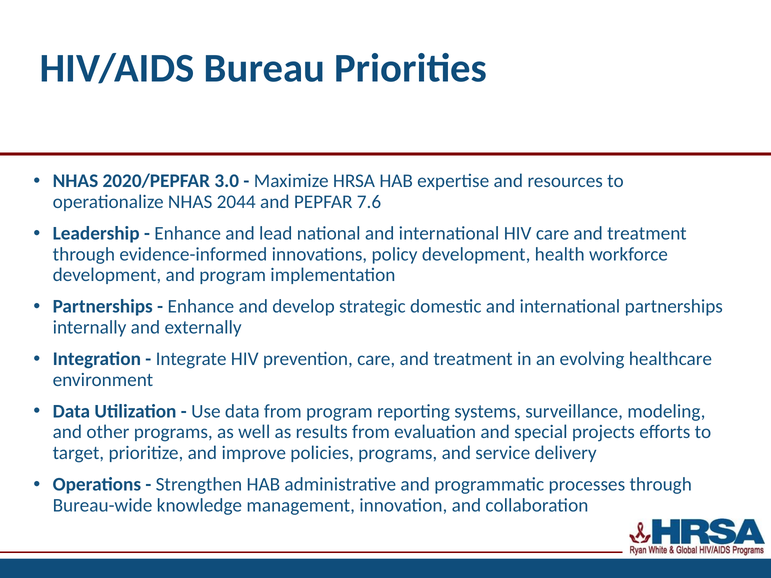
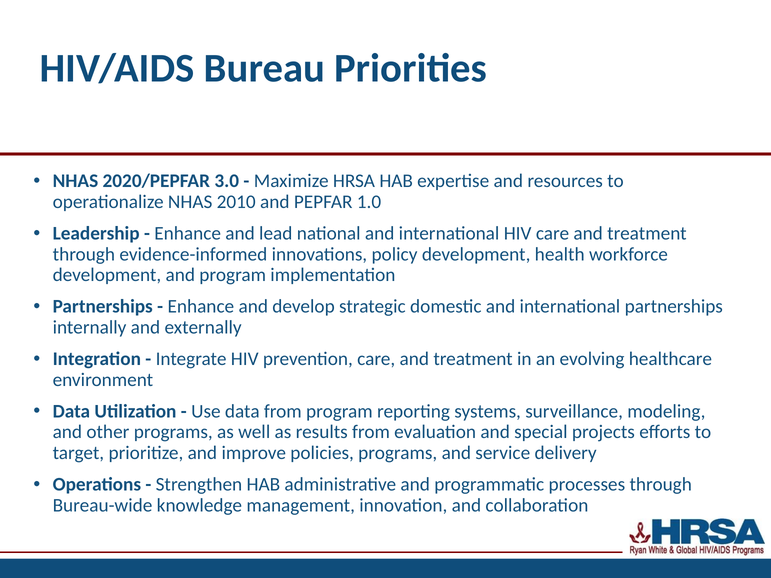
2044: 2044 -> 2010
7.6: 7.6 -> 1.0
